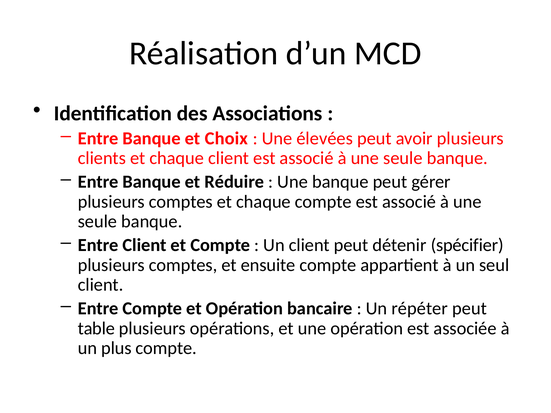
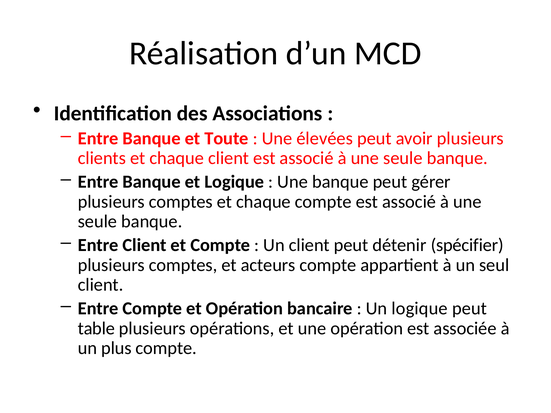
Choix: Choix -> Toute
et Réduire: Réduire -> Logique
ensuite: ensuite -> acteurs
Un répéter: répéter -> logique
